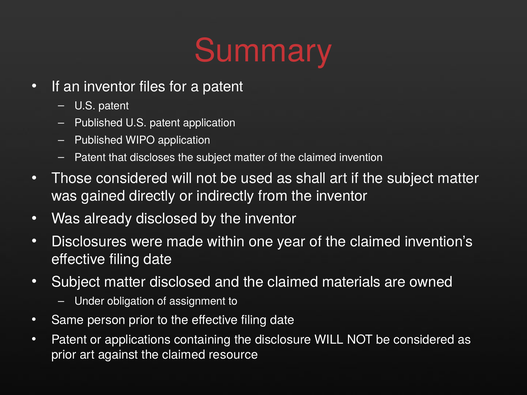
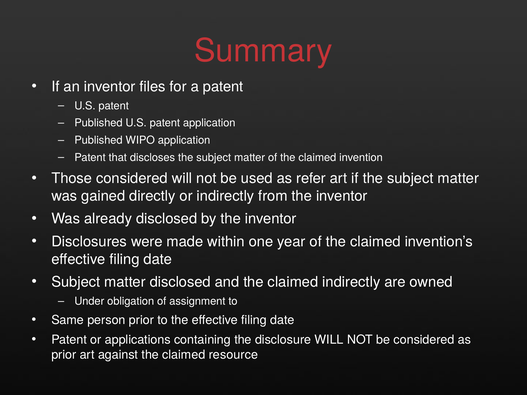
shall: shall -> refer
claimed materials: materials -> indirectly
